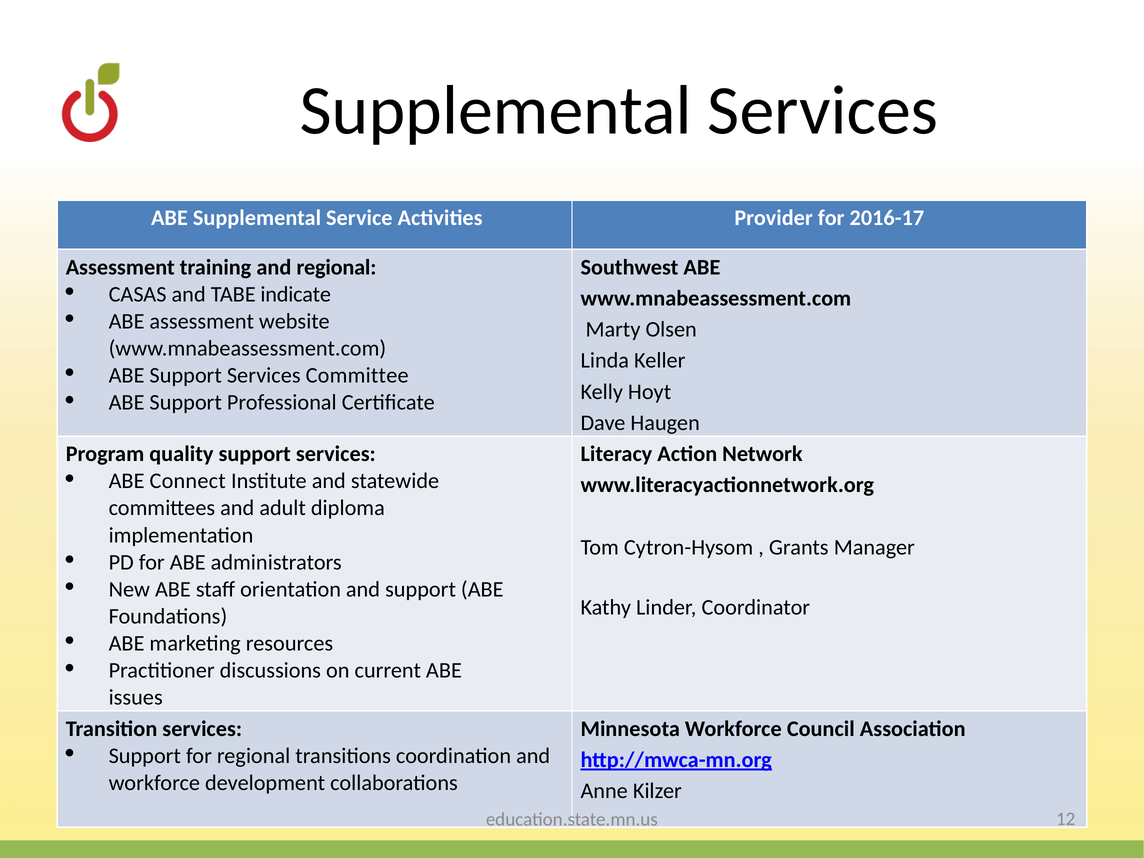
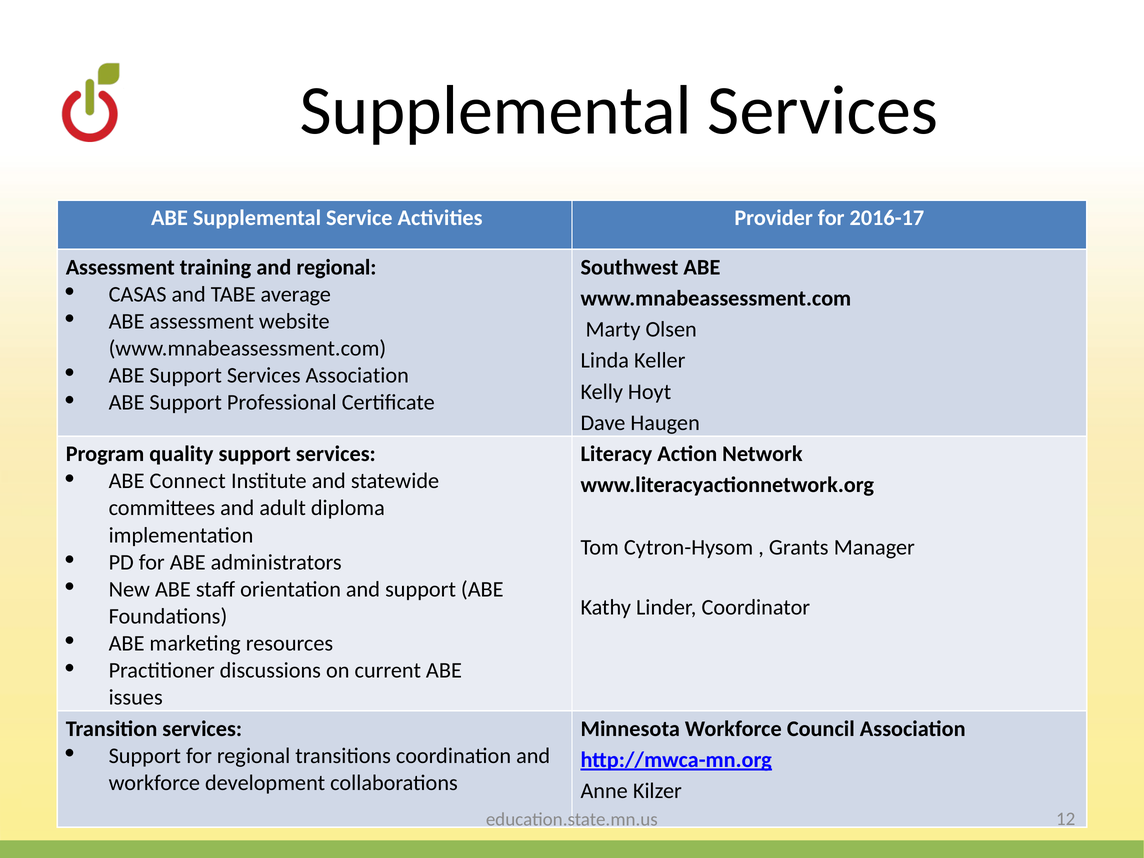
indicate: indicate -> average
Services Committee: Committee -> Association
